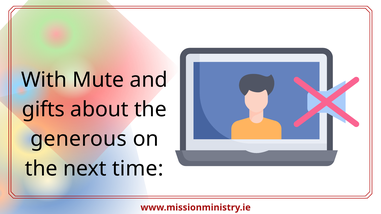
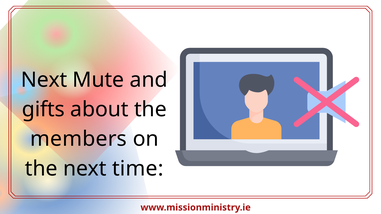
With at (44, 80): With -> Next
generous: generous -> members
